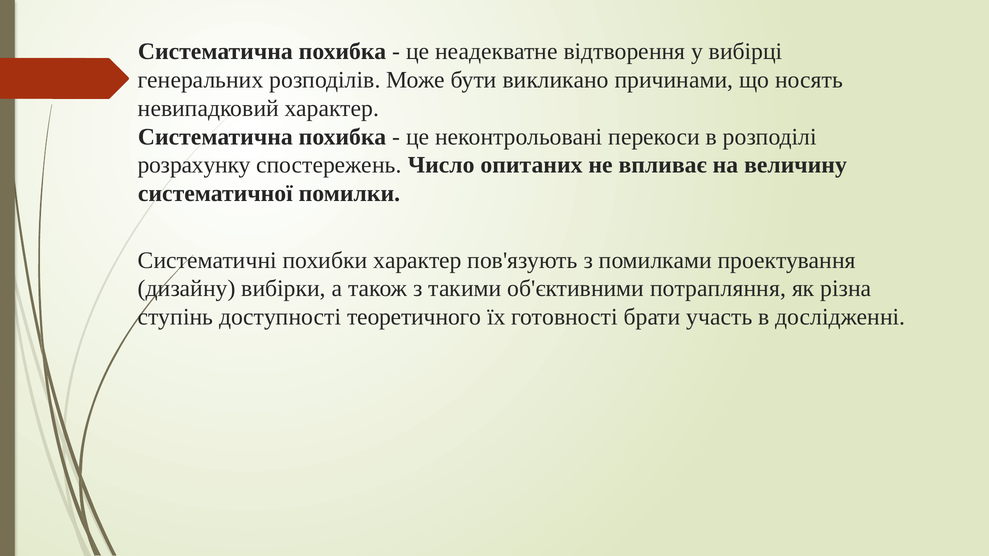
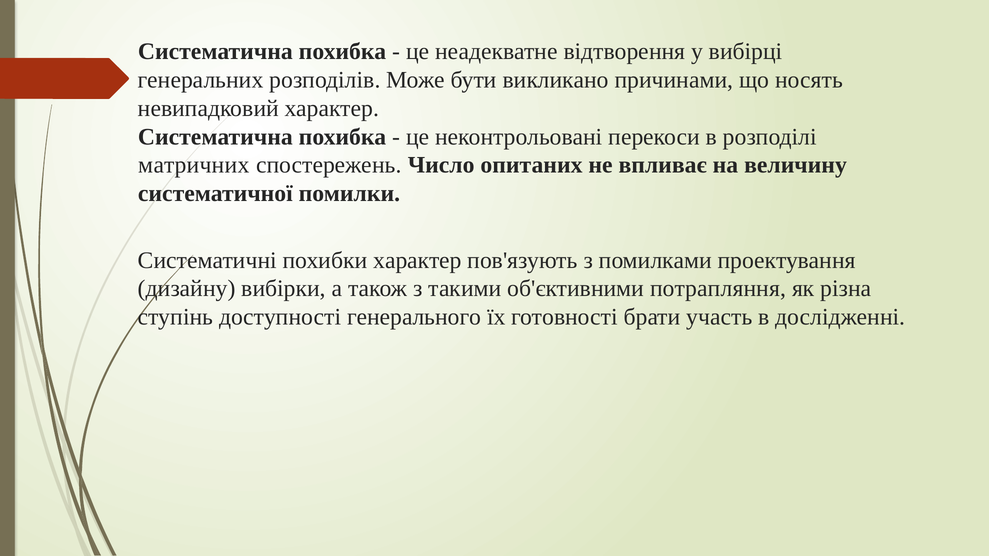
розрахунку: розрахунку -> матричних
теоретичного: теоретичного -> генерального
